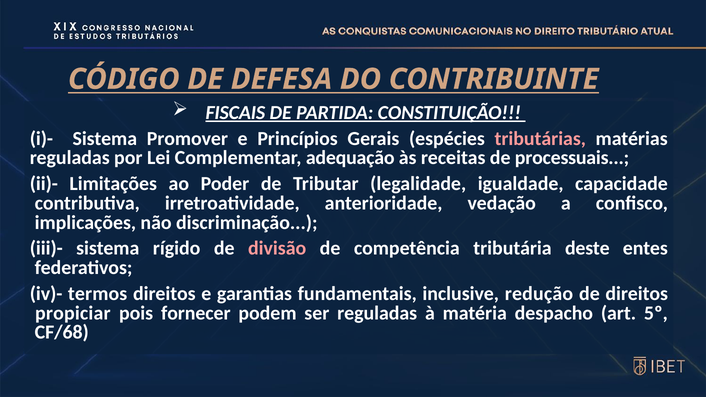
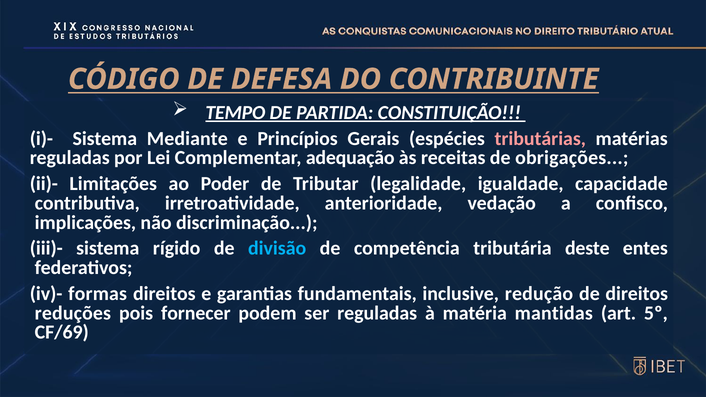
FISCAIS: FISCAIS -> TEMPO
Promover: Promover -> Mediante
processuais: processuais -> obrigações
divisão colour: pink -> light blue
termos: termos -> formas
propiciar: propiciar -> reduções
despacho: despacho -> mantidas
CF/68: CF/68 -> CF/69
